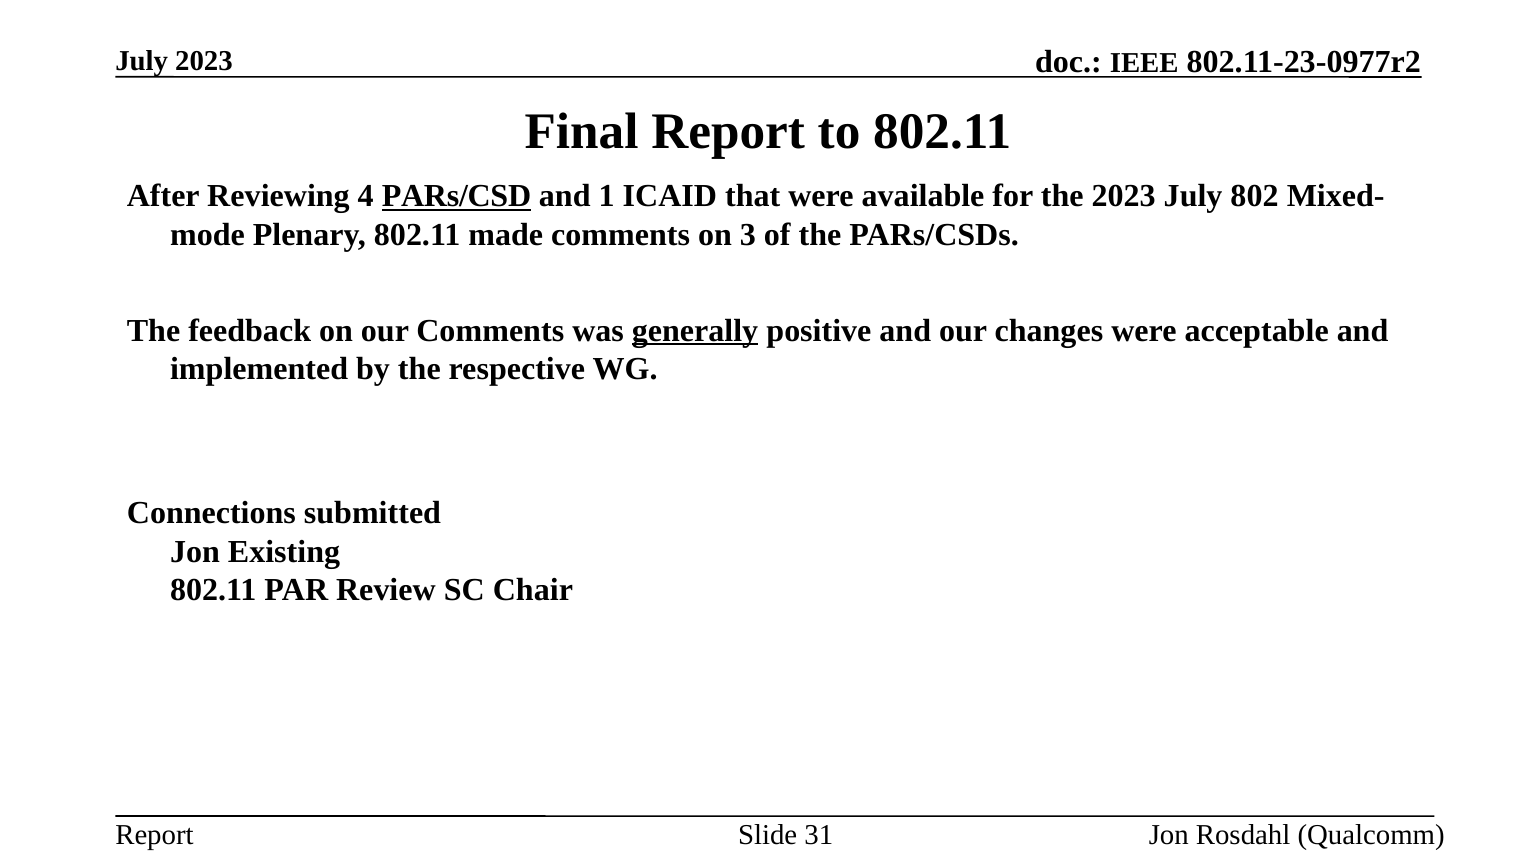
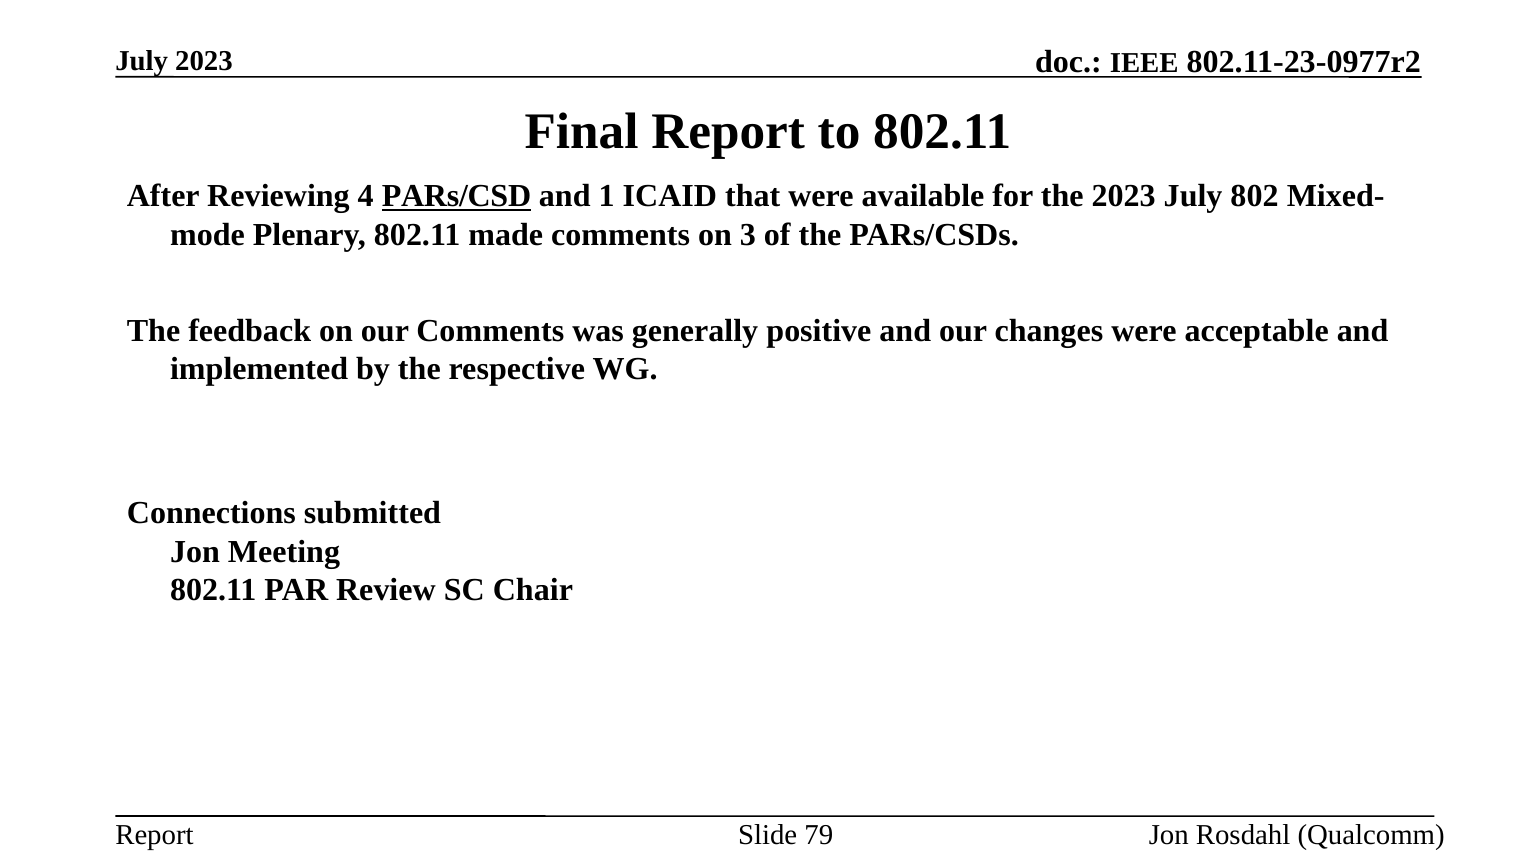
generally underline: present -> none
Existing: Existing -> Meeting
31: 31 -> 79
